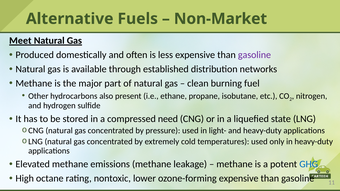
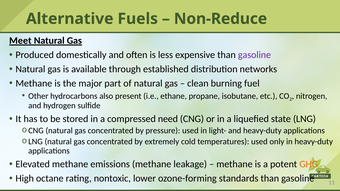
Non-Market: Non-Market -> Non-Reduce
GHG colour: blue -> orange
ozone-forming expensive: expensive -> standards
